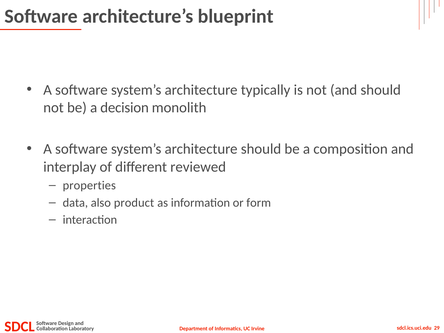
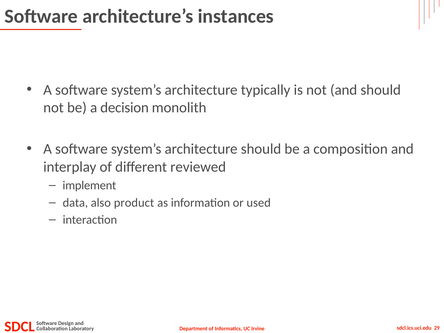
blueprint: blueprint -> instances
properties: properties -> implement
form: form -> used
